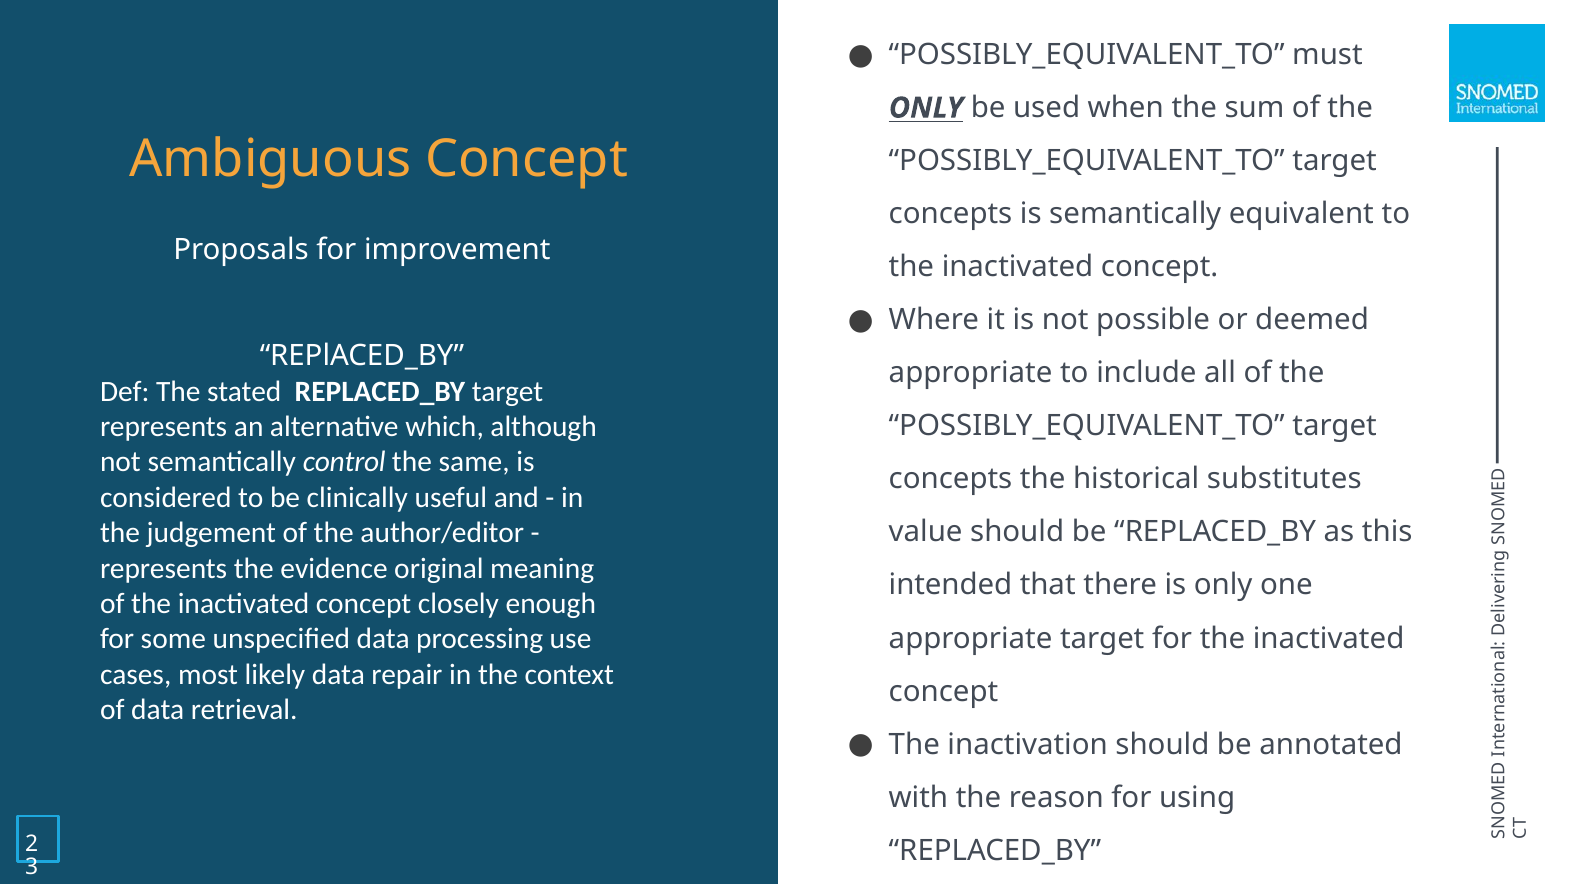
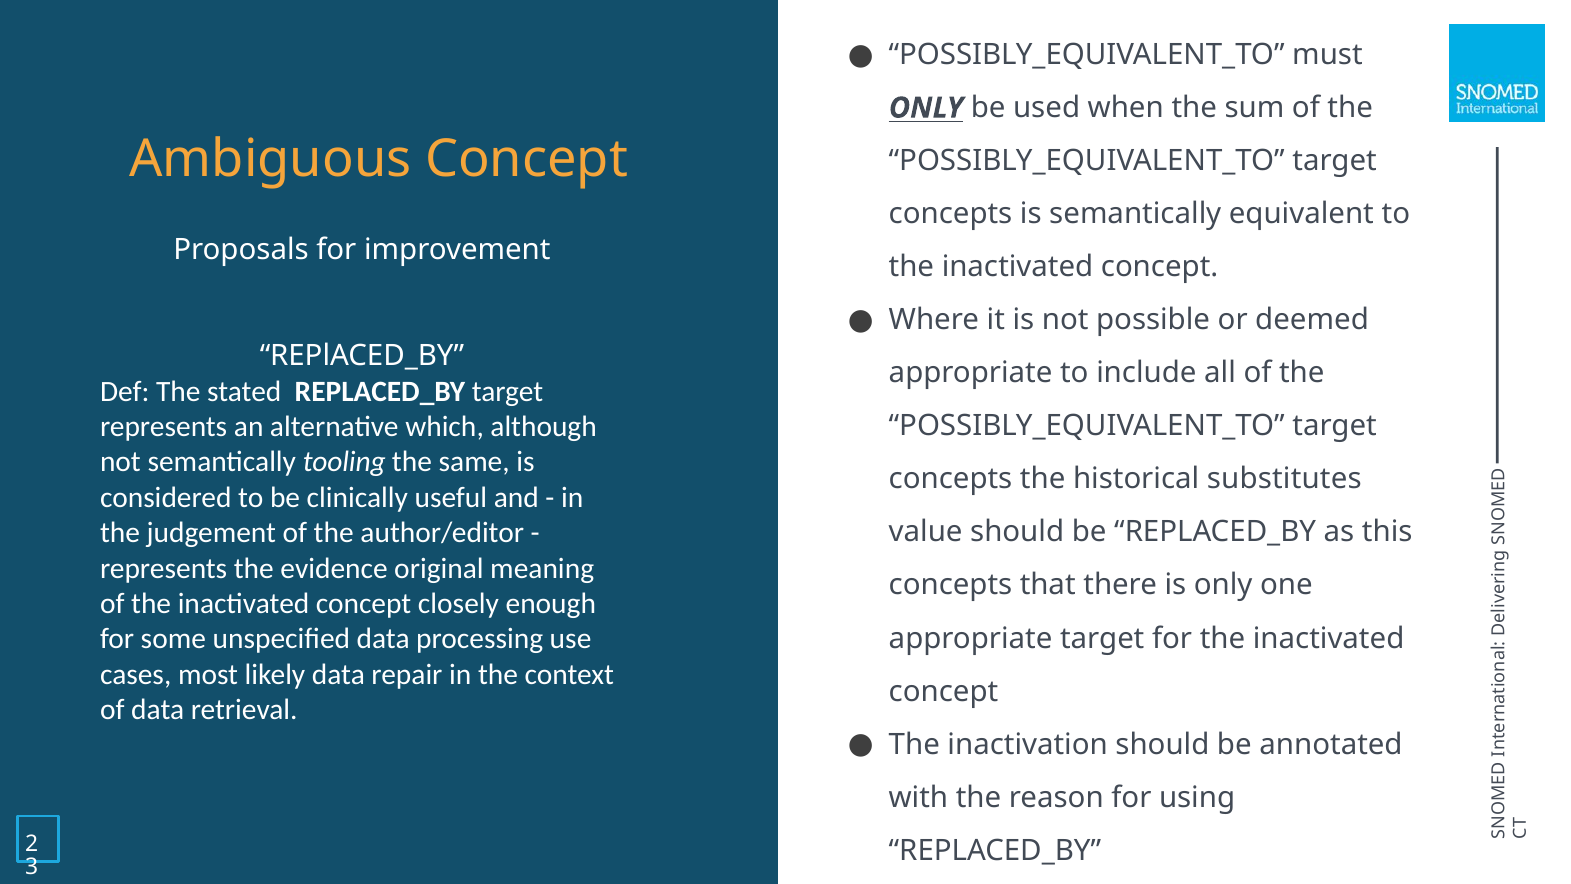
control: control -> tooling
intended at (950, 585): intended -> concepts
